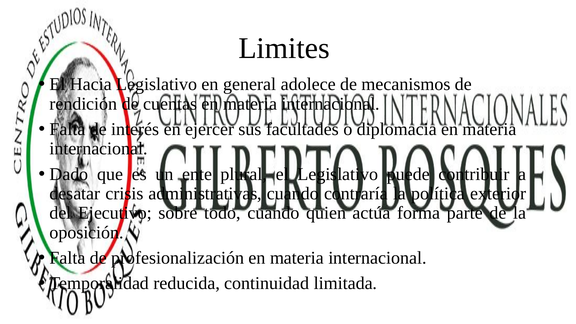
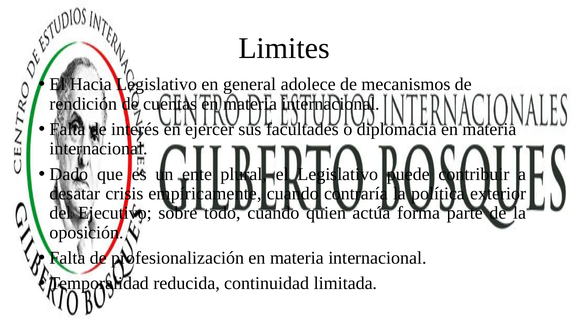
administrativas: administrativas -> empíricamente
